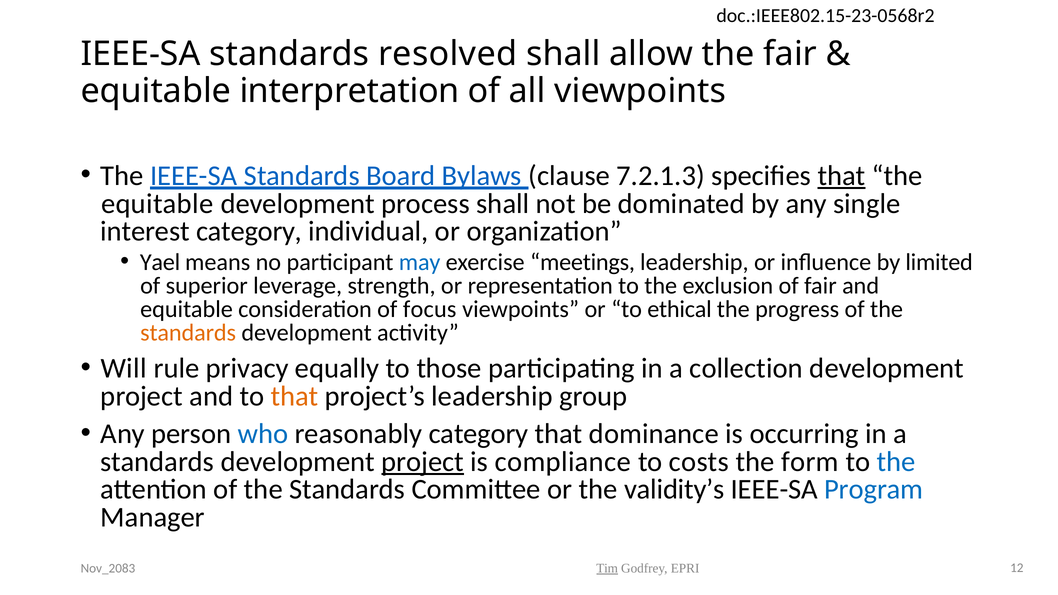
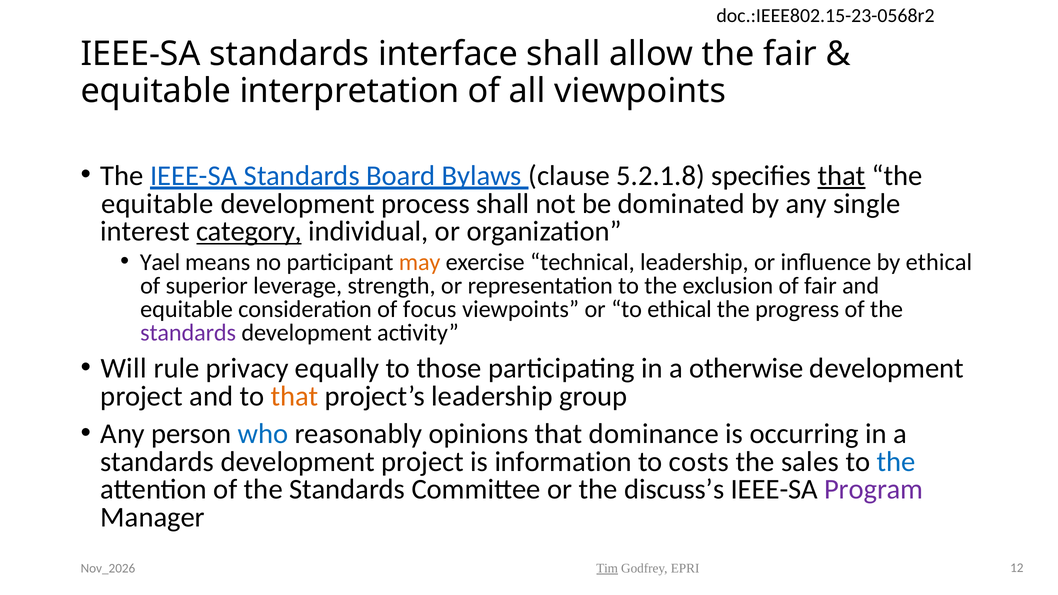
resolved: resolved -> interface
7.2.1.3: 7.2.1.3 -> 5.2.1.8
category at (249, 231) underline: none -> present
may colour: blue -> orange
meetings: meetings -> technical
by limited: limited -> ethical
standards at (188, 333) colour: orange -> purple
collection: collection -> otherwise
reasonably category: category -> opinions
project at (423, 462) underline: present -> none
compliance: compliance -> information
form: form -> sales
validity’s: validity’s -> discuss’s
Program colour: blue -> purple
Nov_2083: Nov_2083 -> Nov_2026
